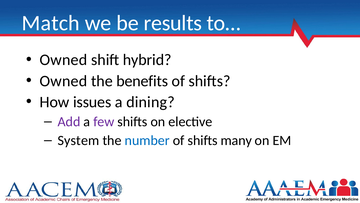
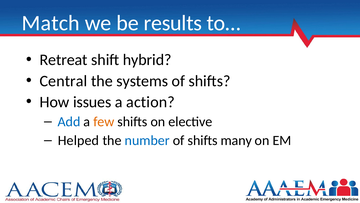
Owned at (63, 60): Owned -> Retreat
Owned at (63, 81): Owned -> Central
benefits: benefits -> systems
dining: dining -> action
Add colour: purple -> blue
few colour: purple -> orange
System: System -> Helped
